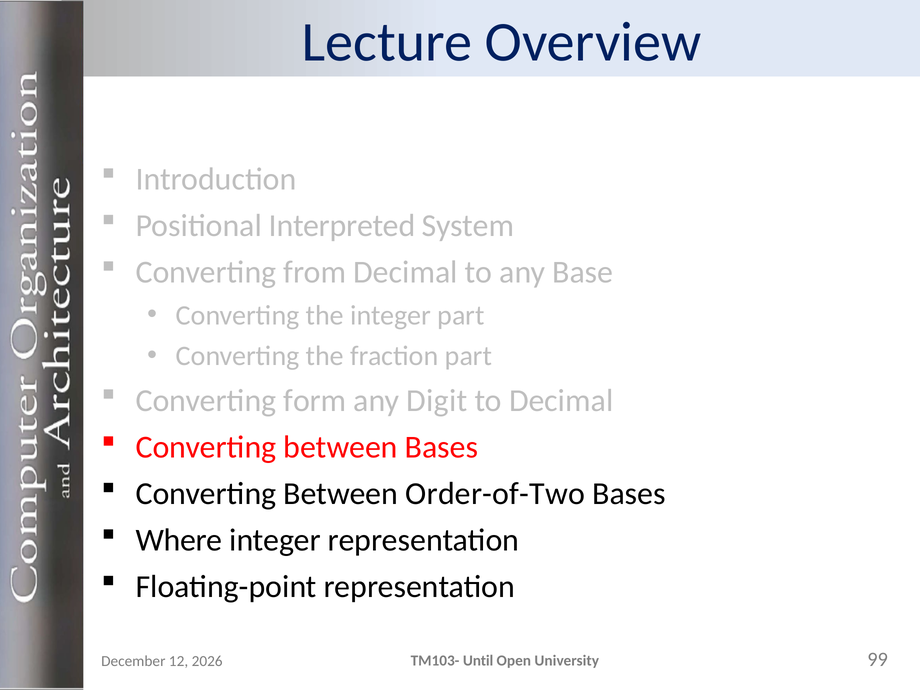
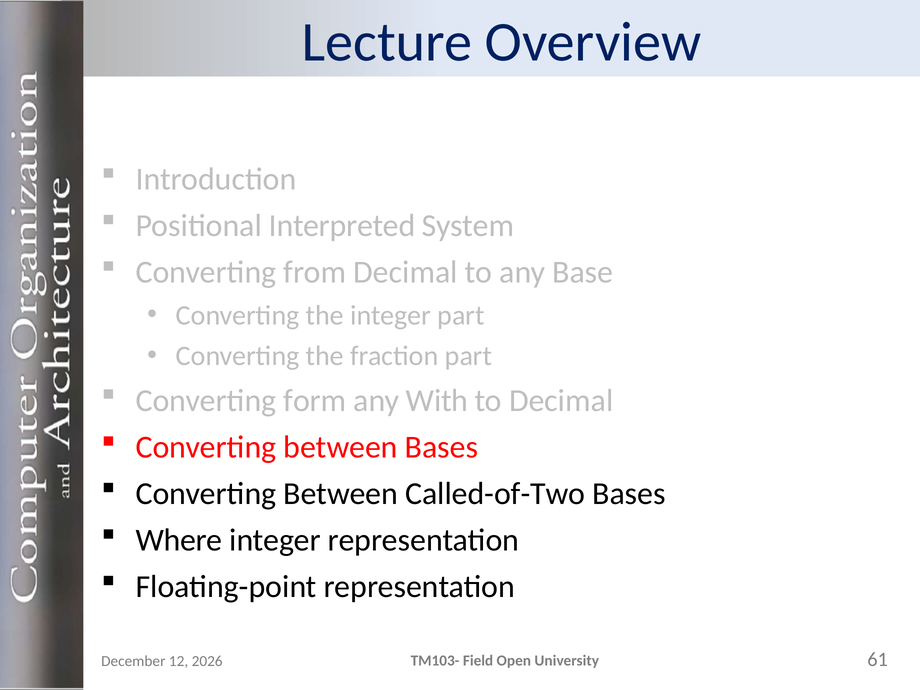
Digit: Digit -> With
Order-of-Two: Order-of-Two -> Called-of-Two
Until: Until -> Field
99: 99 -> 61
